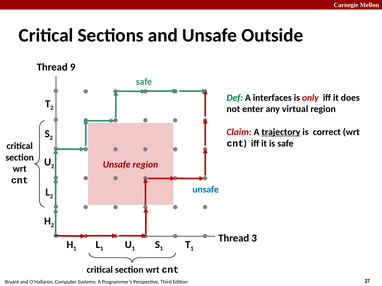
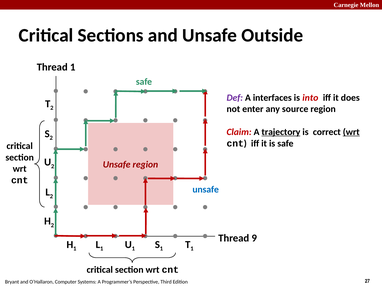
Thread 9: 9 -> 1
Def colour: green -> purple
only: only -> into
virtual: virtual -> source
wrt at (351, 132) underline: none -> present
3: 3 -> 9
